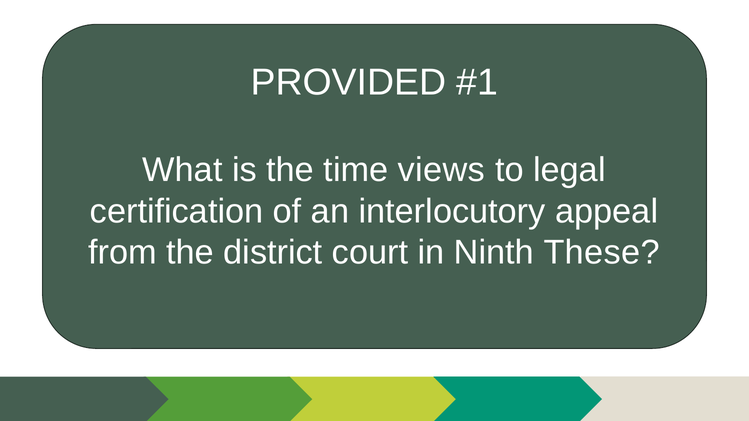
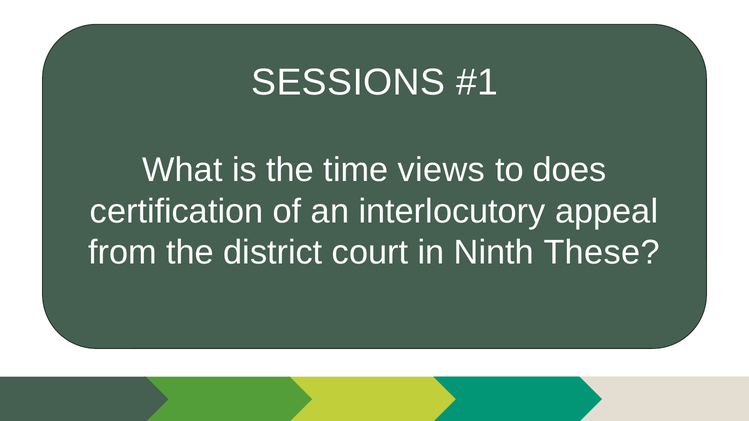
PROVIDED: PROVIDED -> SESSIONS
legal: legal -> does
